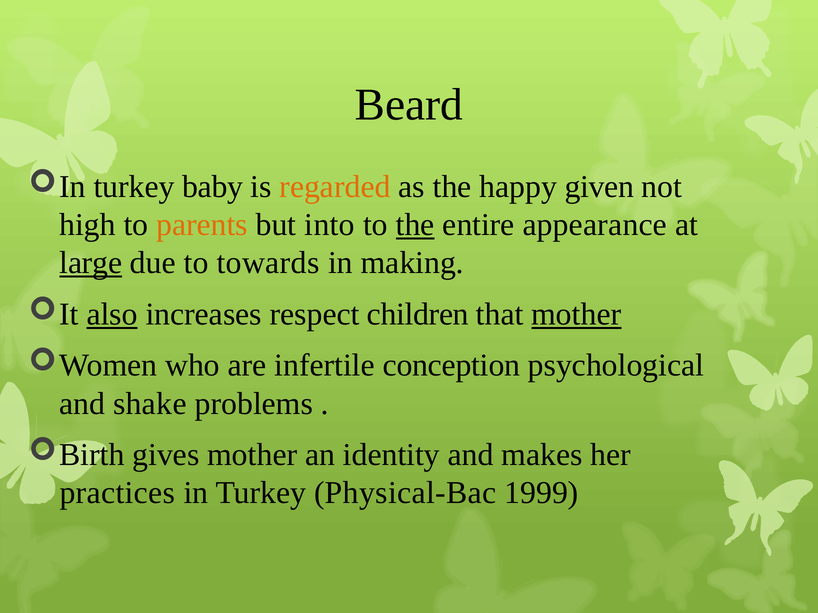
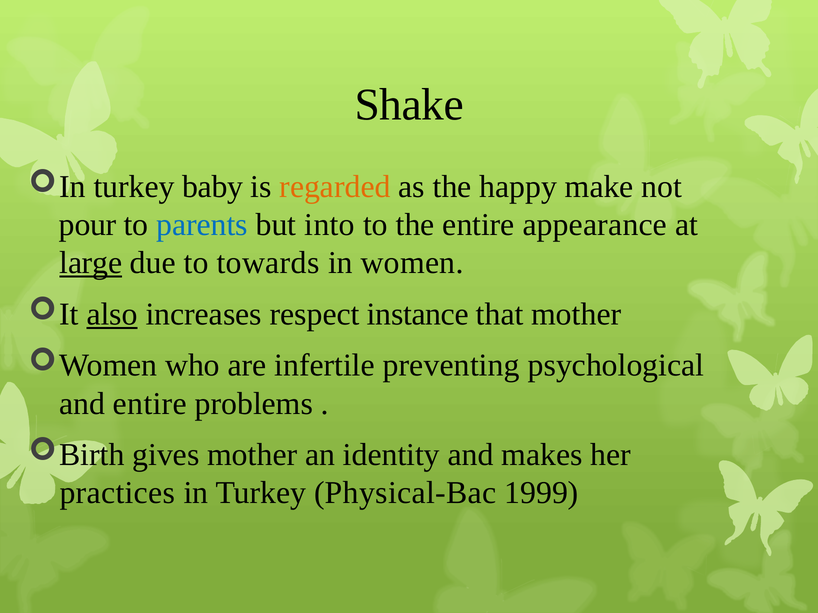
Beard: Beard -> Shake
given: given -> make
high: high -> pour
parents colour: orange -> blue
the at (415, 225) underline: present -> none
making: making -> women
children: children -> instance
mother at (576, 314) underline: present -> none
conception: conception -> preventing
and shake: shake -> entire
